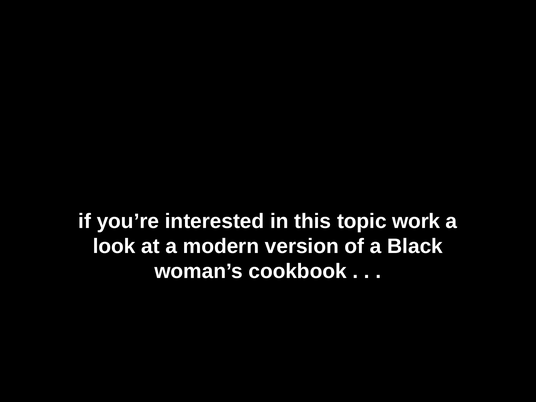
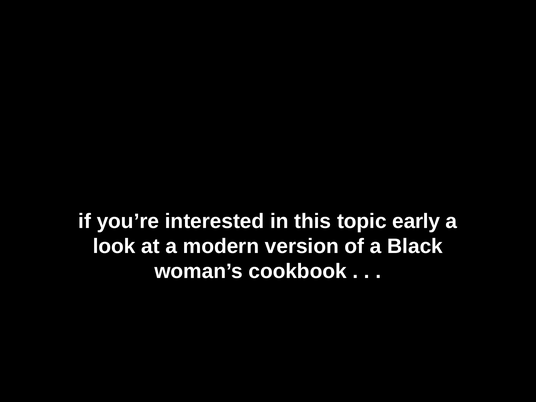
work: work -> early
